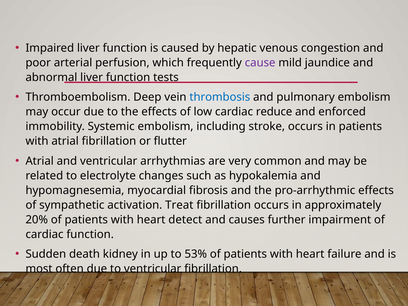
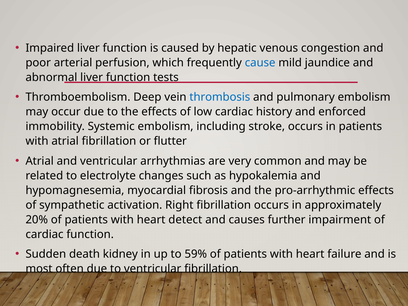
cause colour: purple -> blue
reduce: reduce -> history
Treat: Treat -> Right
53%: 53% -> 59%
